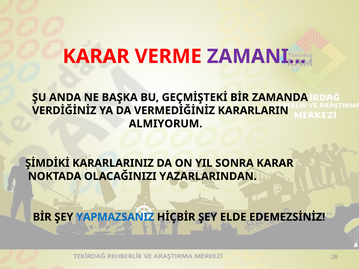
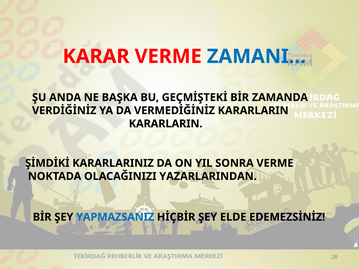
ZAMANI… colour: purple -> blue
ALMIYORUM at (166, 124): ALMIYORUM -> KARARLARIN
SONRA KARAR: KARAR -> VERME
